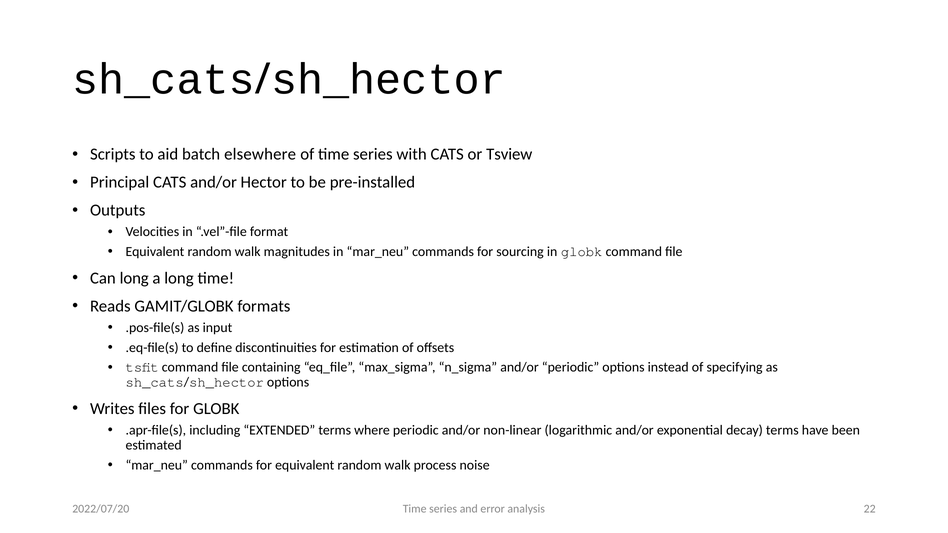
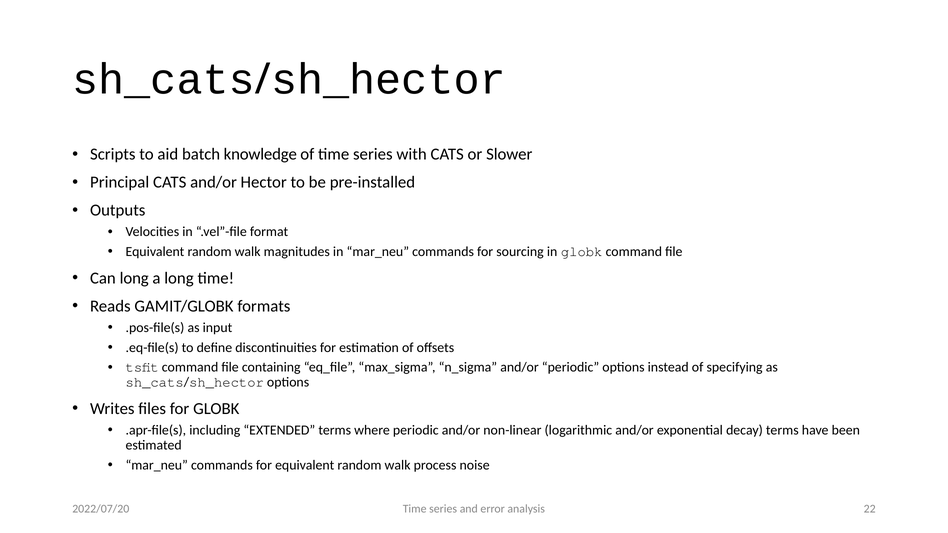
elsewhere: elsewhere -> knowledge
Tsview: Tsview -> Slower
